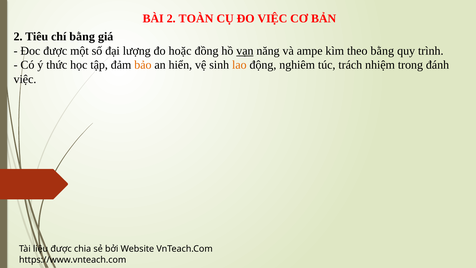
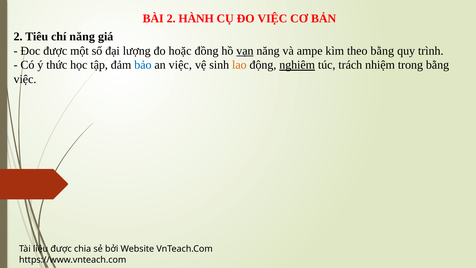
TOÀN: TOÀN -> HÀNH
chí bằng: bằng -> năng
bảo colour: orange -> blue
an hiển: hiển -> việc
nghiêm underline: none -> present
trong đánh: đánh -> bằng
